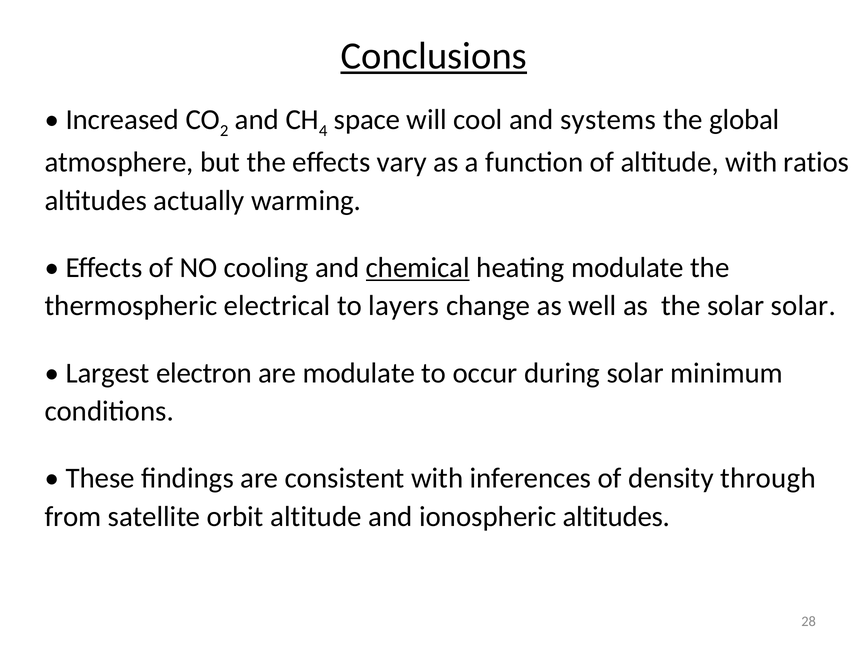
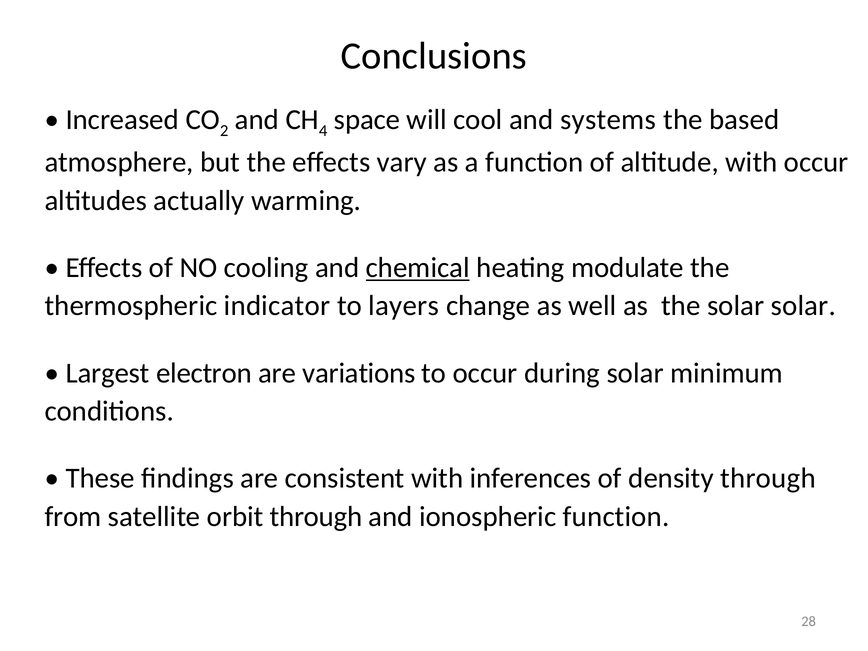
Conclusions underline: present -> none
global: global -> based
with ratios: ratios -> occur
electrical: electrical -> indicator
are modulate: modulate -> variations
orbit altitude: altitude -> through
ionospheric altitudes: altitudes -> function
